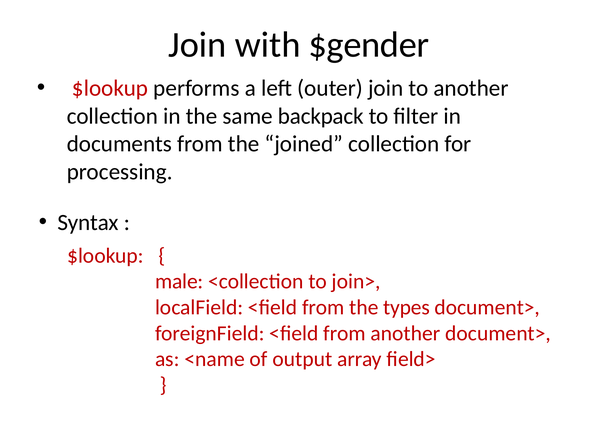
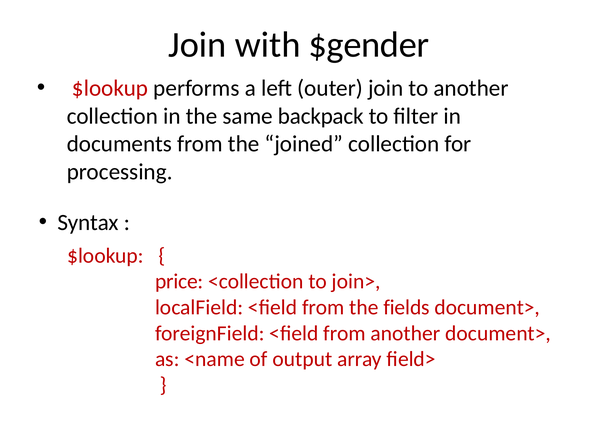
male: male -> price
types: types -> fields
